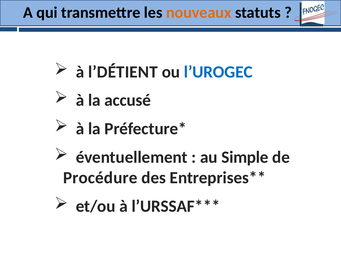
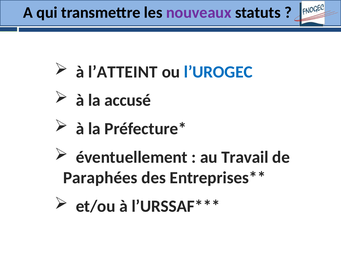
nouveaux colour: orange -> purple
l’DÉTIENT: l’DÉTIENT -> l’ATTEINT
Simple: Simple -> Travail
Procédure: Procédure -> Paraphées
